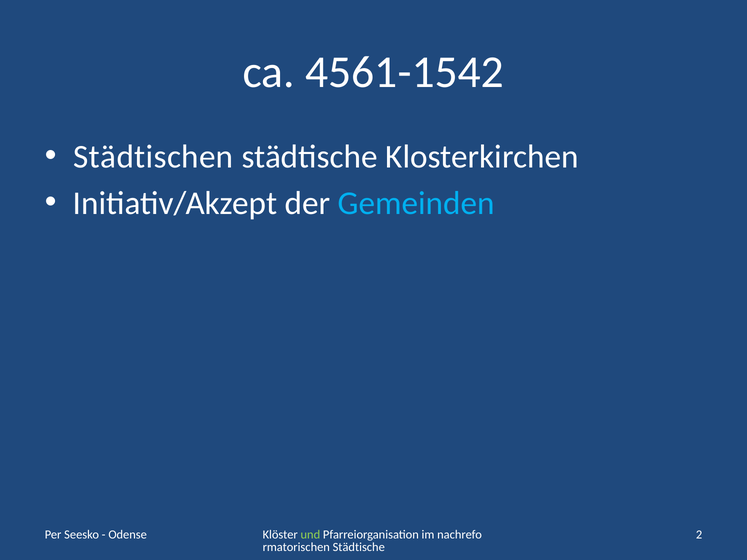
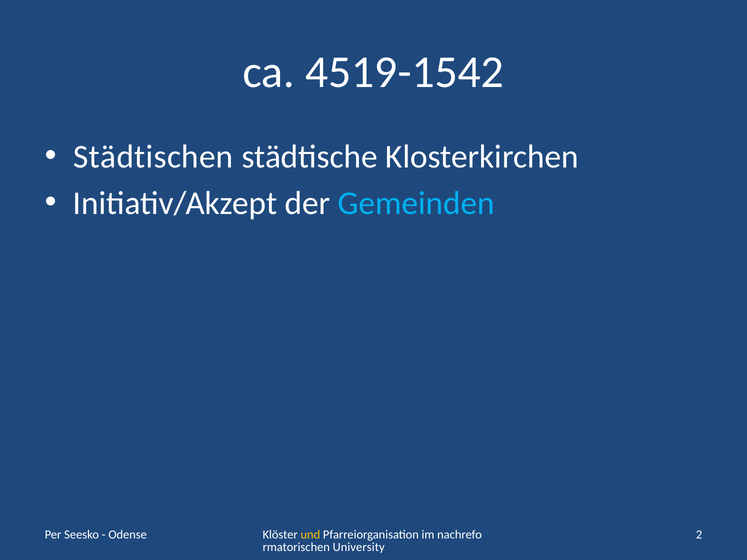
4561-1542: 4561-1542 -> 4519-1542
und colour: light green -> yellow
Städtische at (359, 547): Städtische -> University
